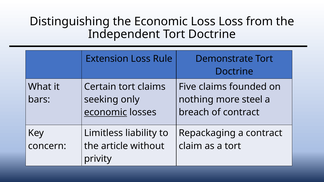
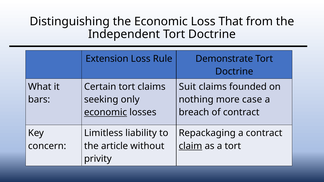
Loss Loss: Loss -> That
Five: Five -> Suit
steel: steel -> case
claim underline: none -> present
